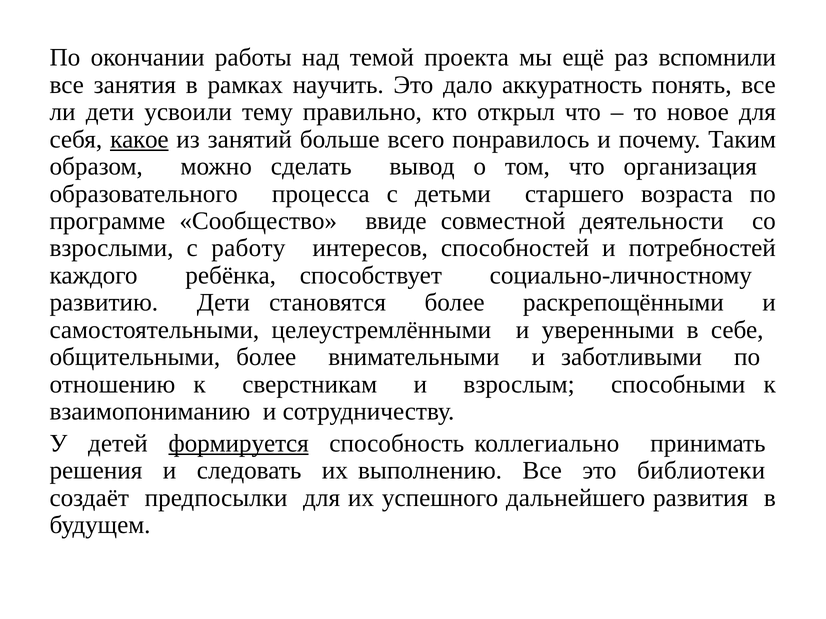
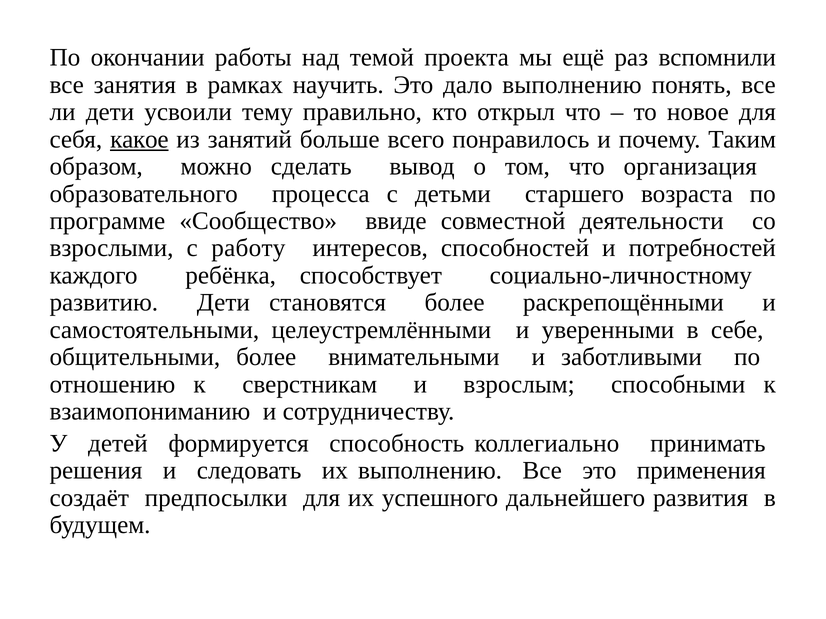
дало аккуратность: аккуратность -> выполнению
формируется underline: present -> none
библиотеки: библиотеки -> применения
